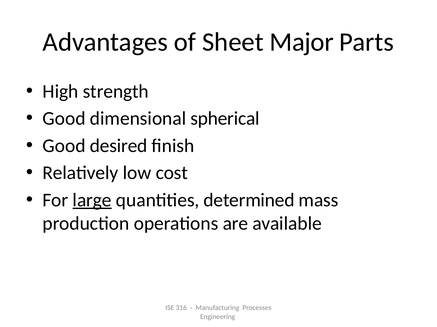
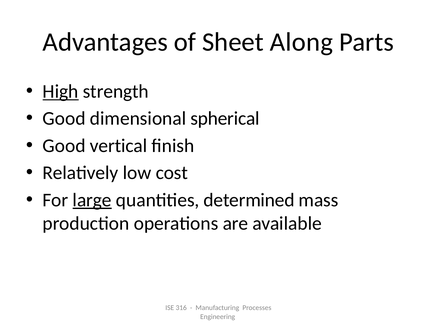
Major: Major -> Along
High underline: none -> present
desired: desired -> vertical
